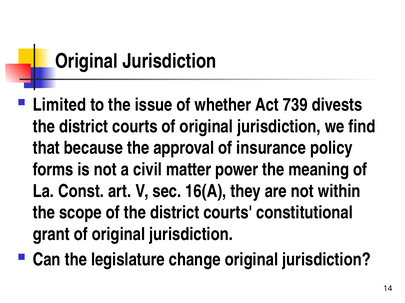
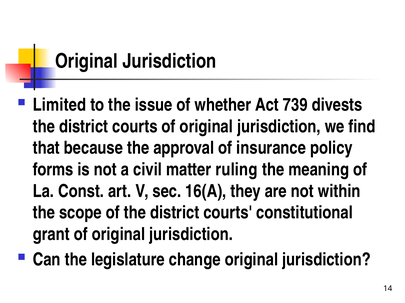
power: power -> ruling
